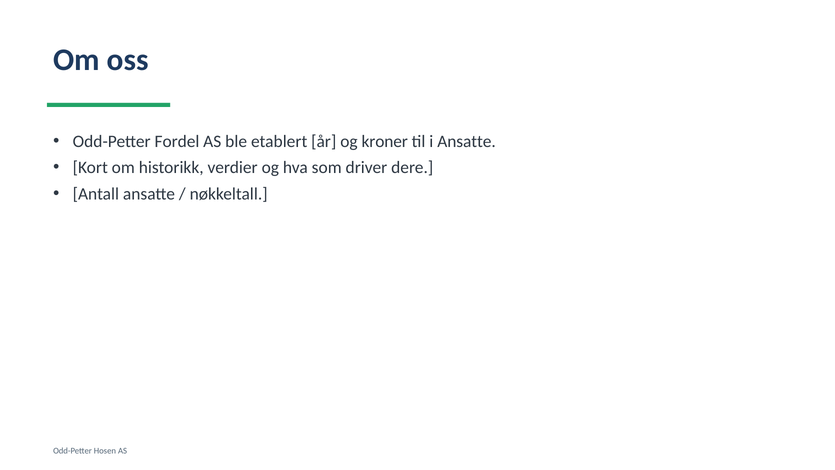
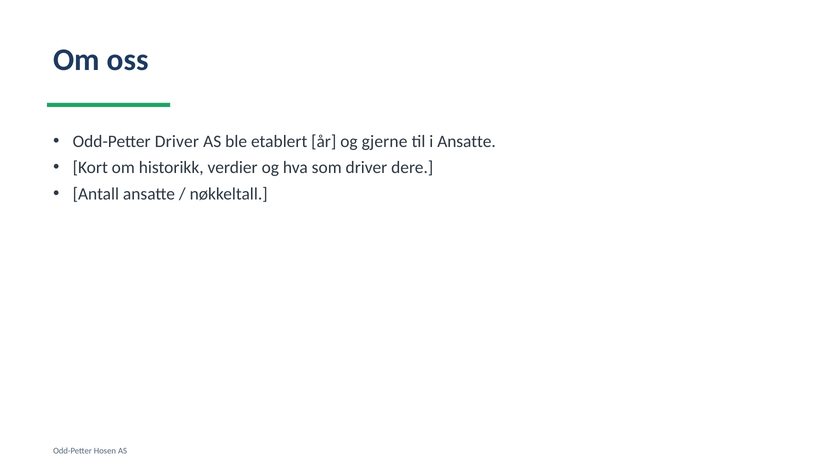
Odd-Petter Fordel: Fordel -> Driver
kroner: kroner -> gjerne
